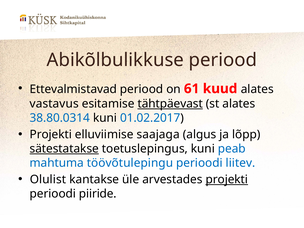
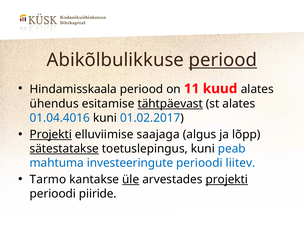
periood at (223, 60) underline: none -> present
Ettevalmistavad: Ettevalmistavad -> Hindamisskaala
61: 61 -> 11
vastavus: vastavus -> ühendus
38.80.0314: 38.80.0314 -> 01.04.4016
Projekti at (51, 135) underline: none -> present
töövõtulepingu: töövõtulepingu -> investeeringute
Olulist: Olulist -> Tarmo
üle underline: none -> present
